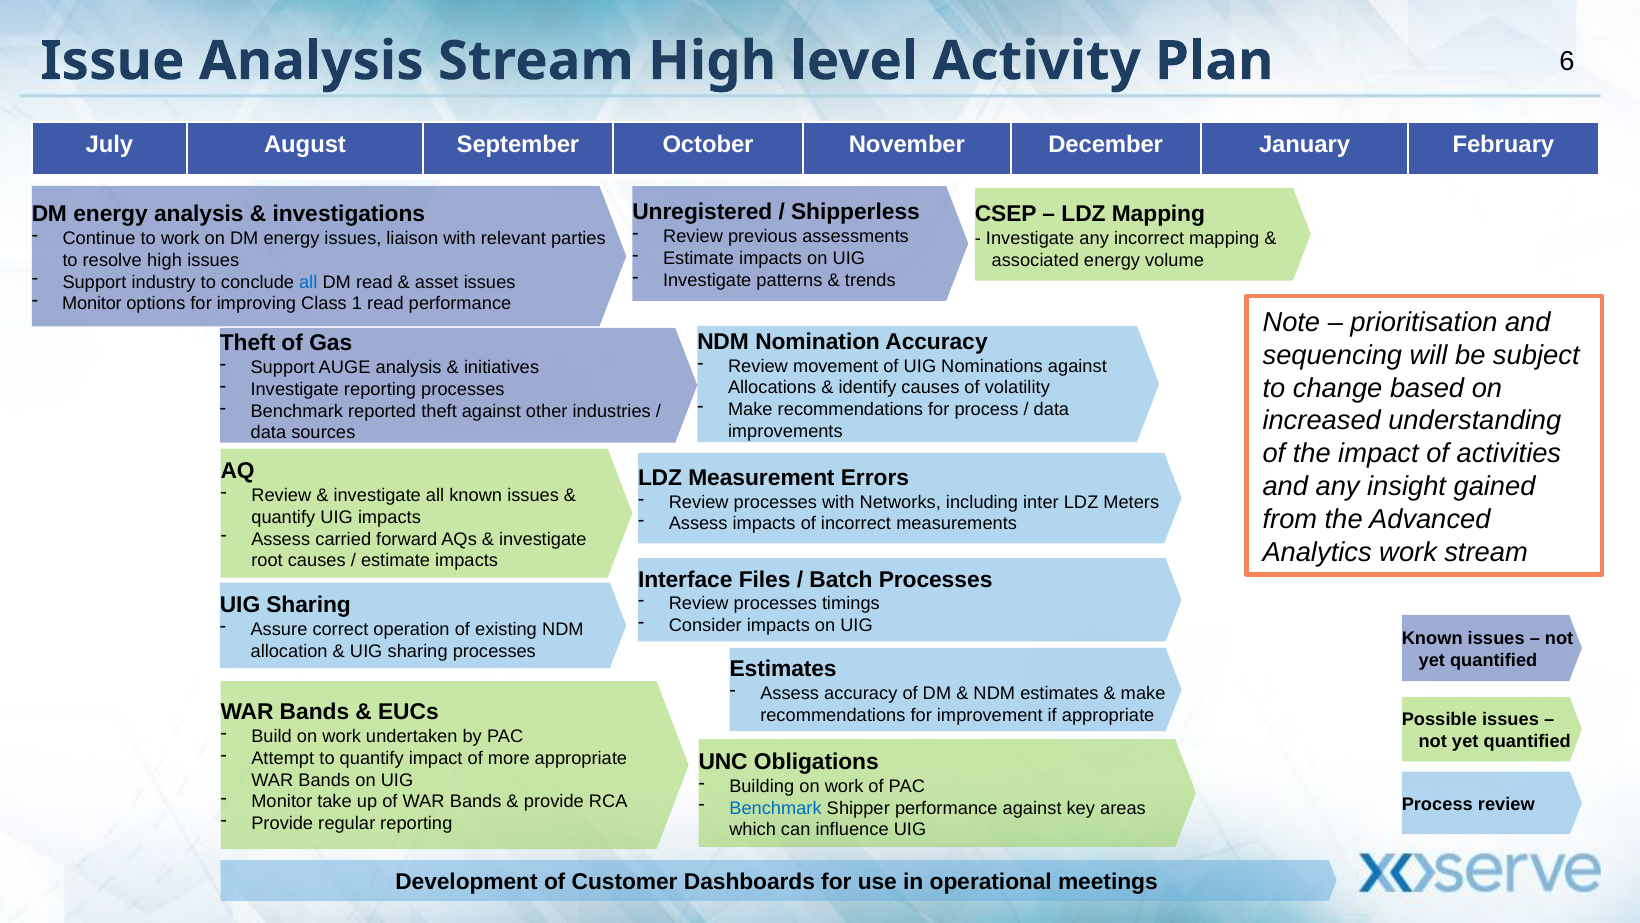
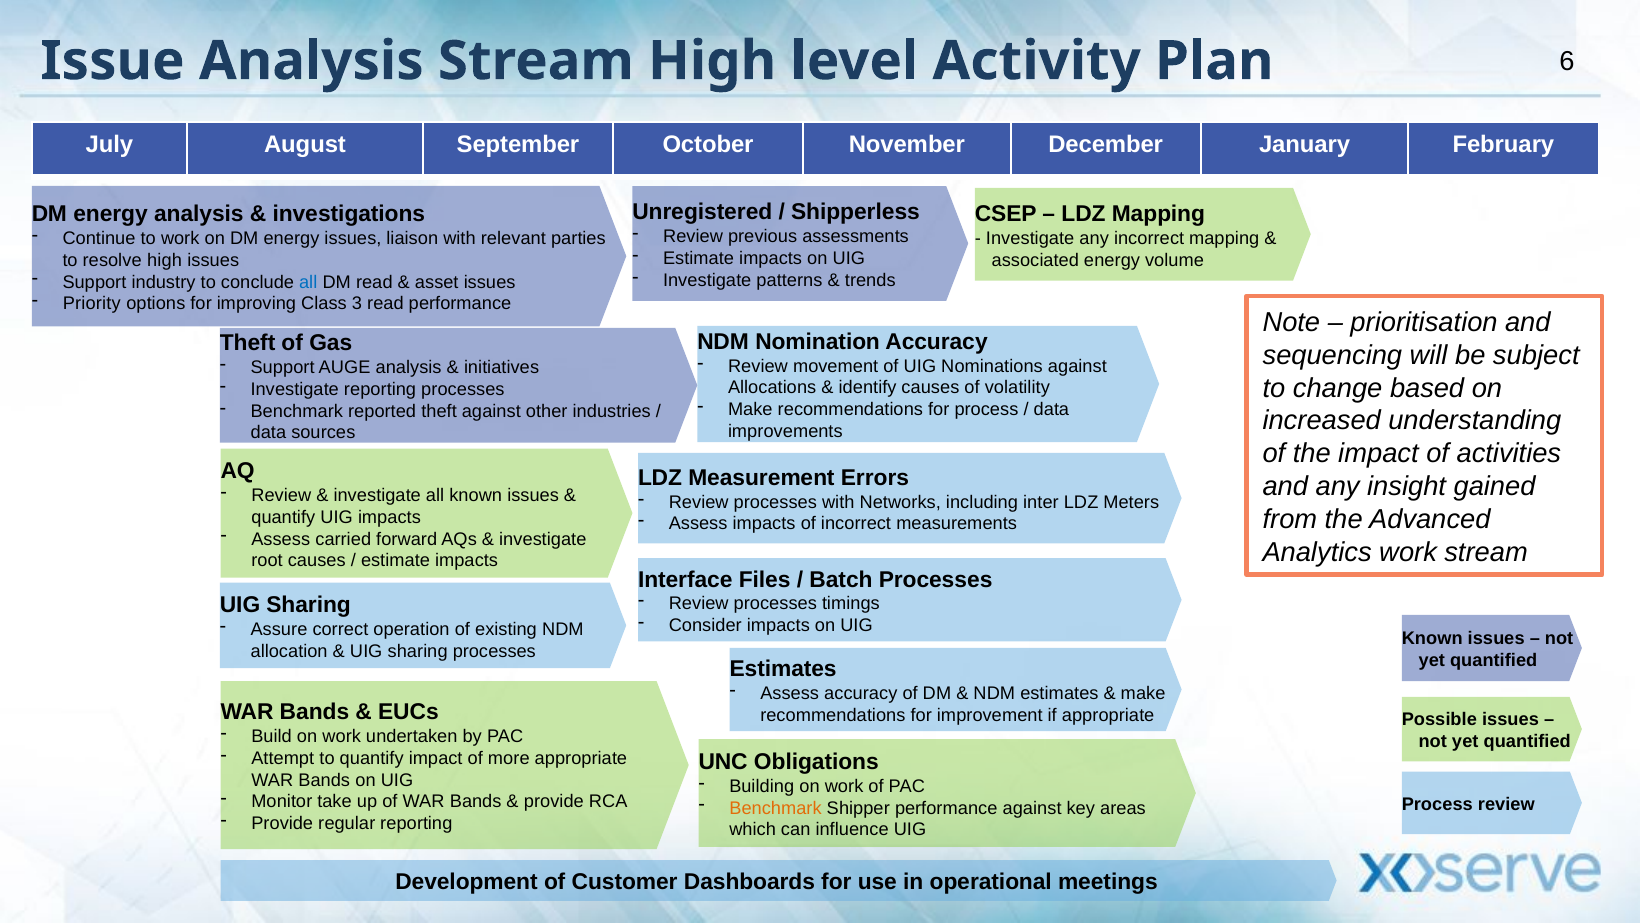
Monitor at (92, 304): Monitor -> Priority
1: 1 -> 3
Benchmark at (776, 808) colour: blue -> orange
